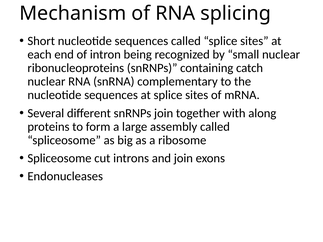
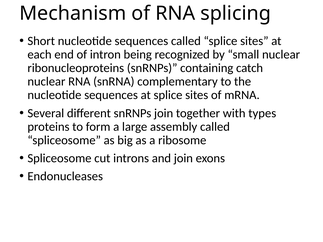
along: along -> types
